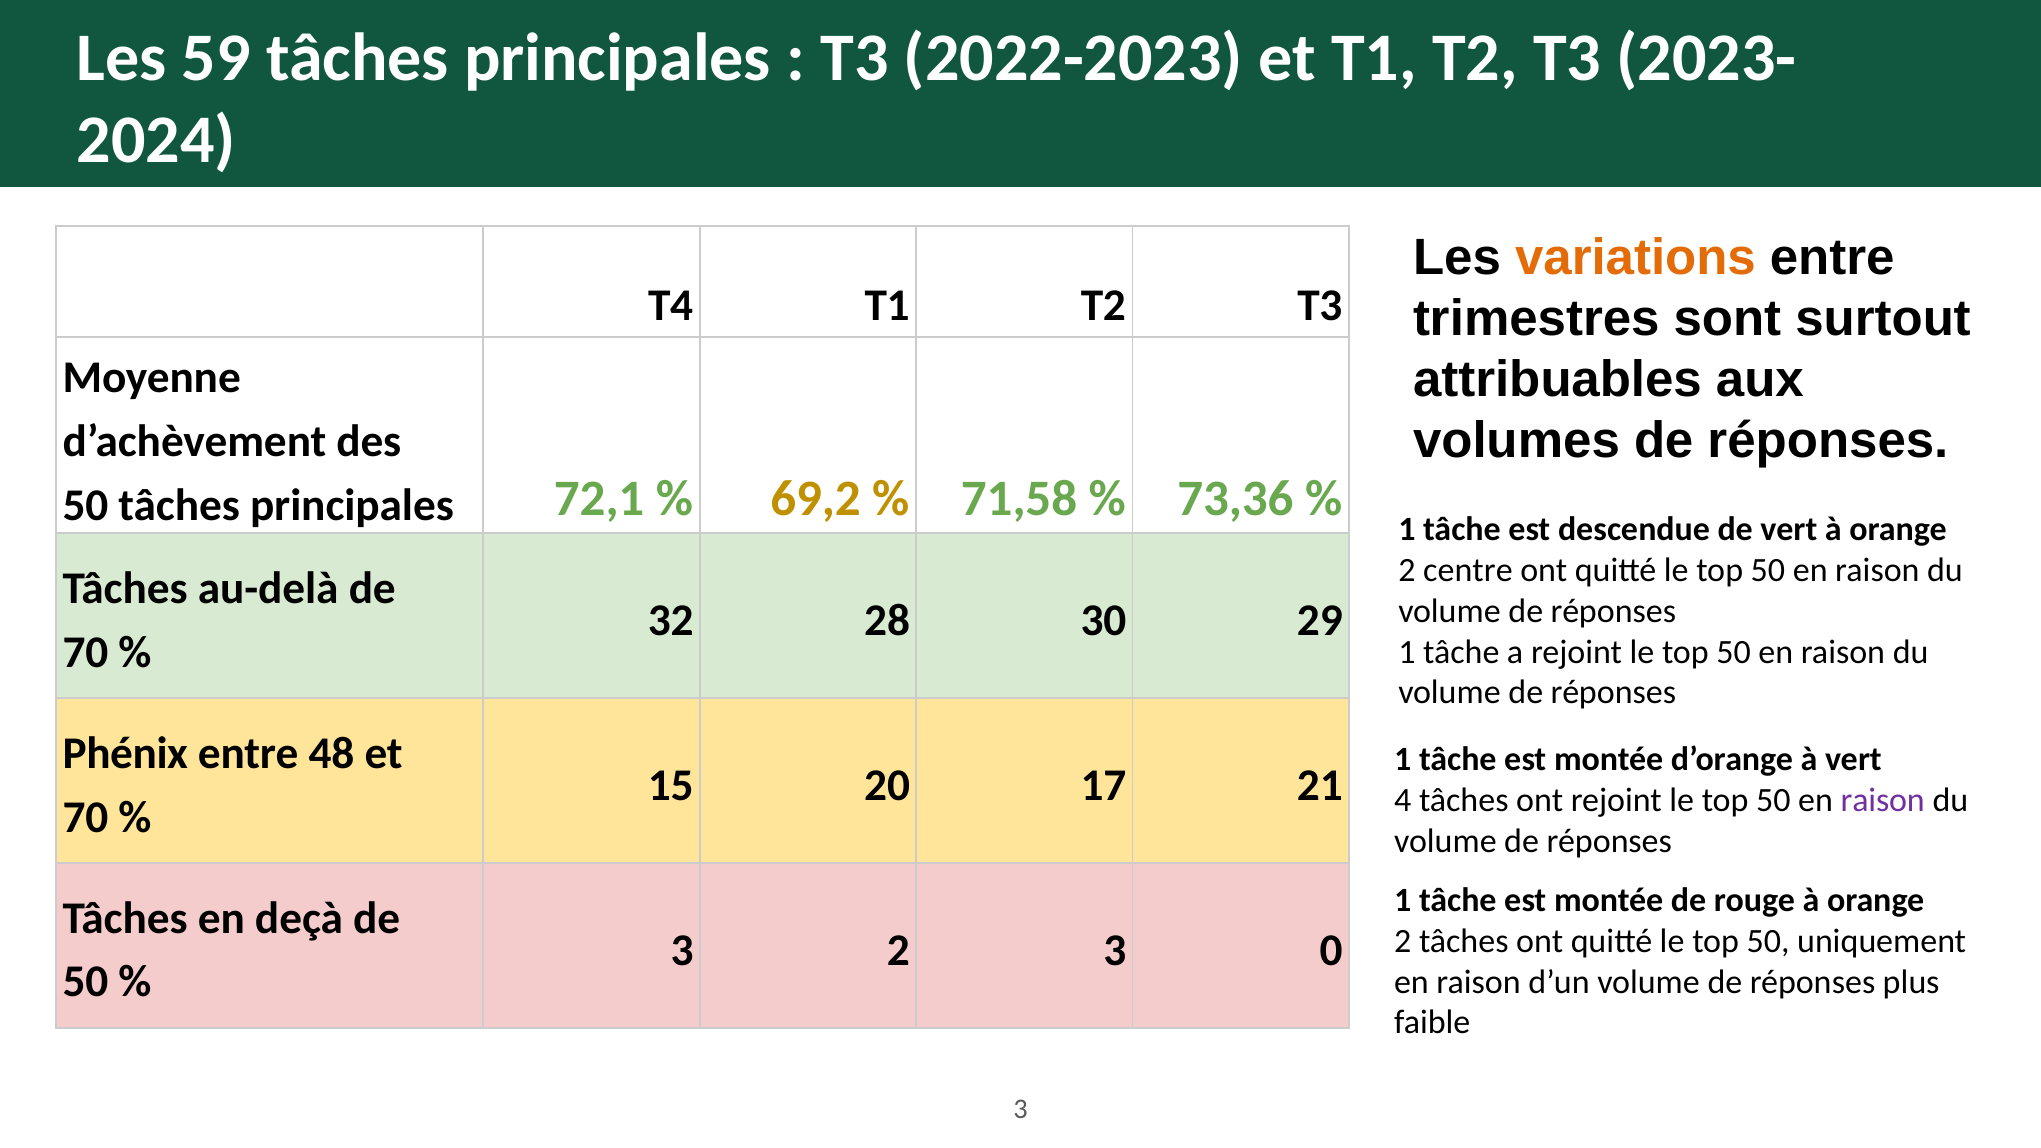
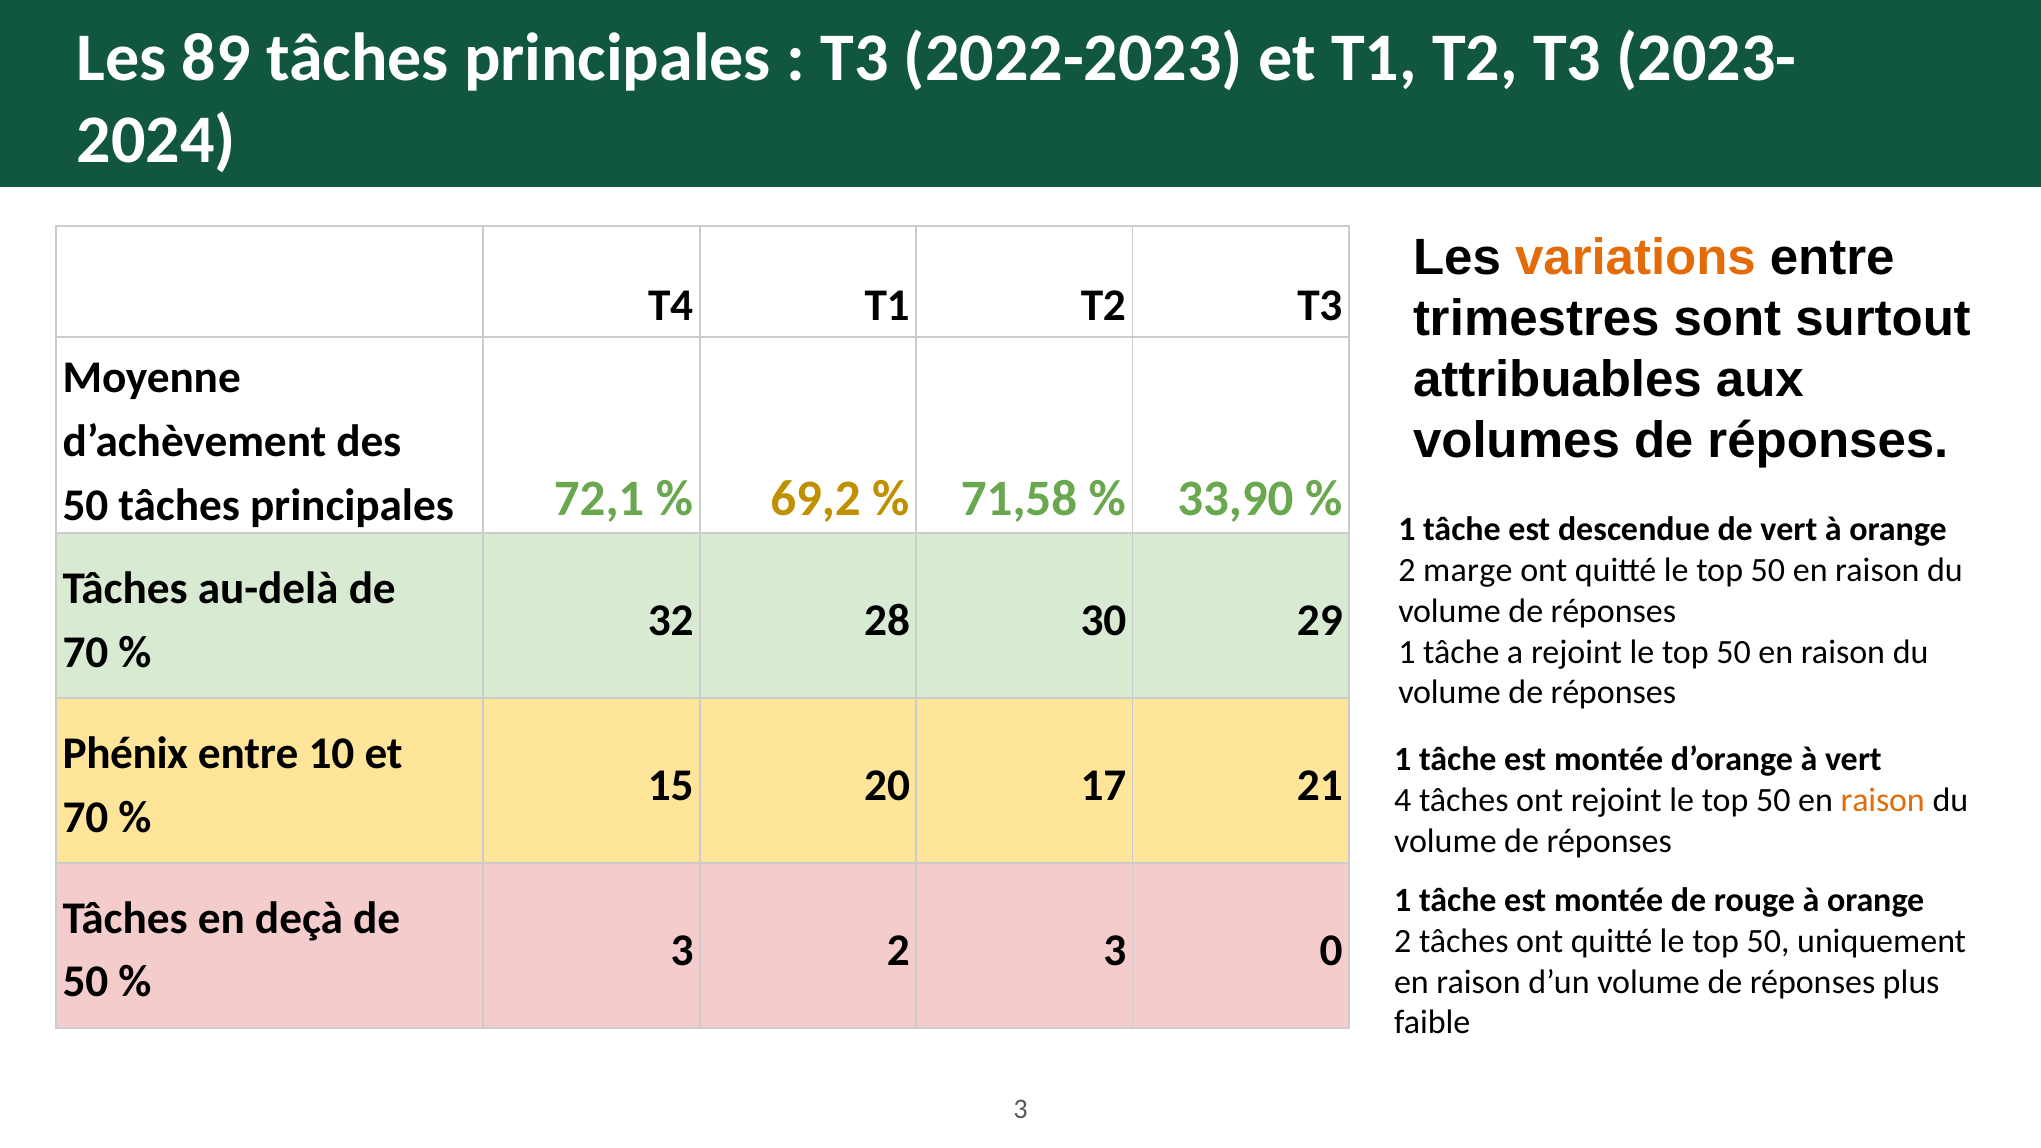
59: 59 -> 89
73,36: 73,36 -> 33,90
centre: centre -> marge
48: 48 -> 10
raison at (1883, 800) colour: purple -> orange
